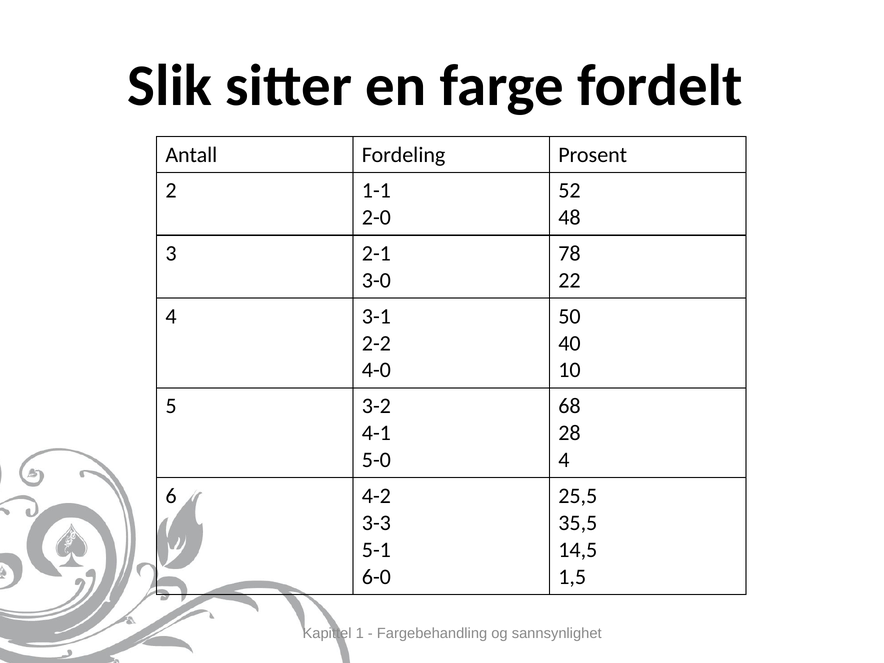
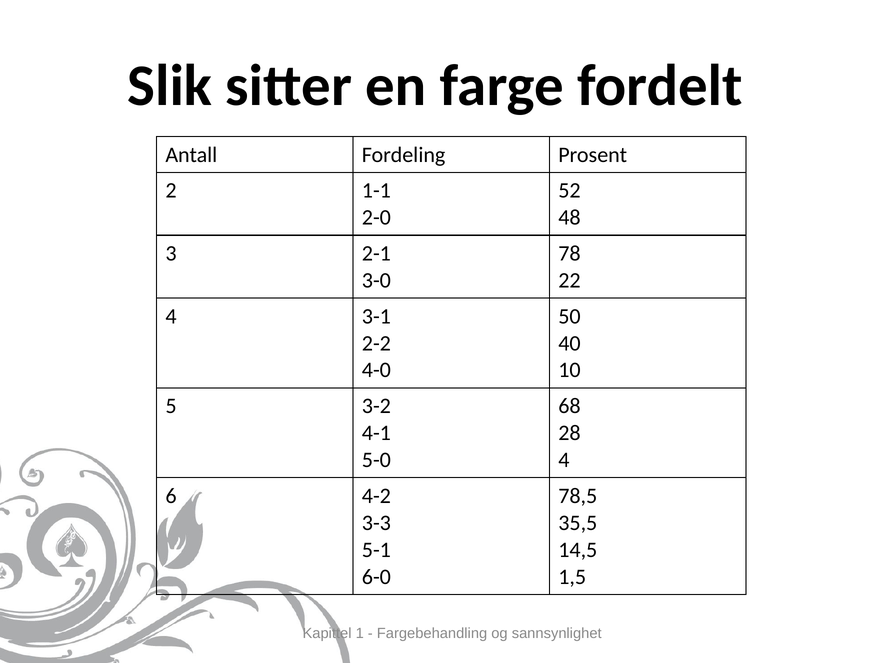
25,5: 25,5 -> 78,5
